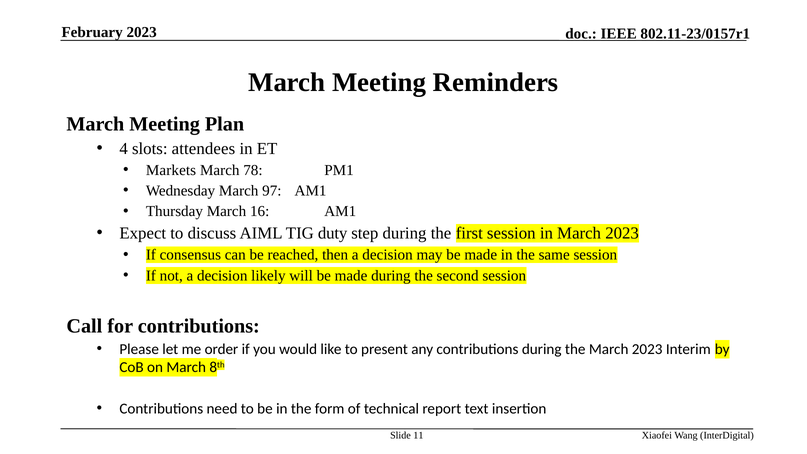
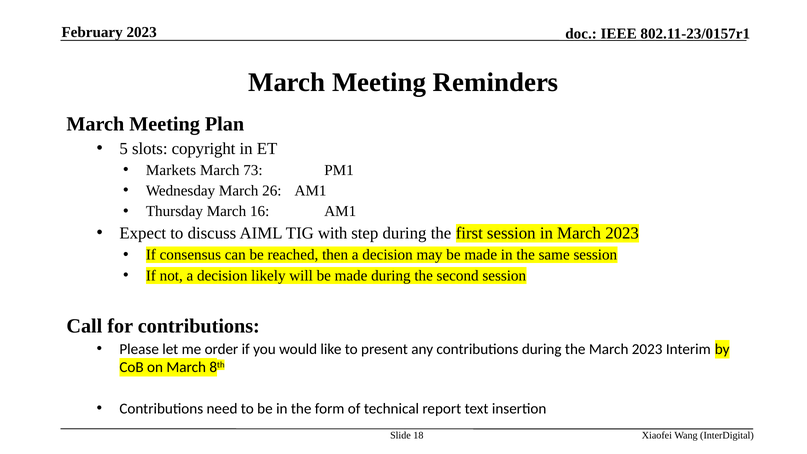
4: 4 -> 5
attendees: attendees -> copyright
78: 78 -> 73
97: 97 -> 26
duty: duty -> with
11: 11 -> 18
